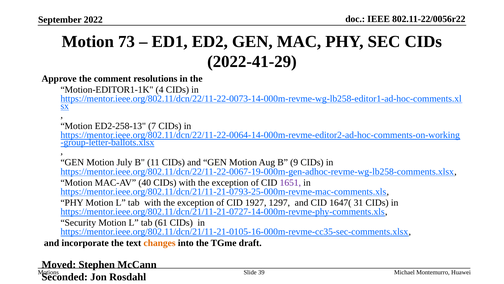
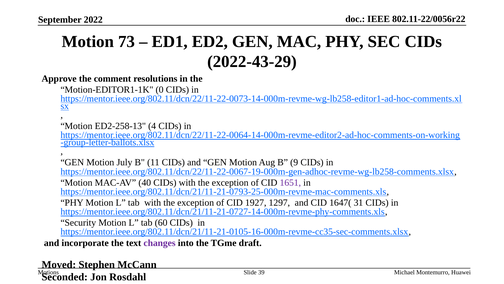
2022-41-29: 2022-41-29 -> 2022-43-29
4: 4 -> 0
7: 7 -> 4
61: 61 -> 60
changes colour: orange -> purple
